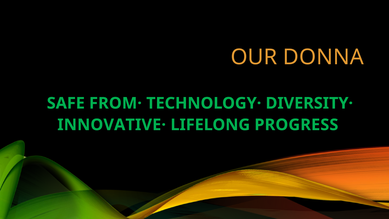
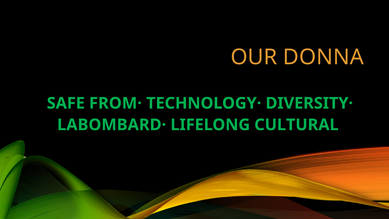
INNOVATIVE·: INNOVATIVE· -> LABOMBARD·
PROGRESS: PROGRESS -> CULTURAL
